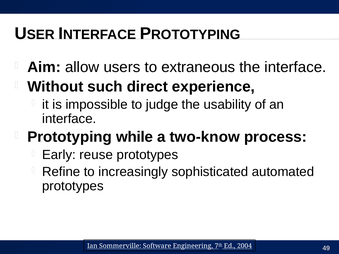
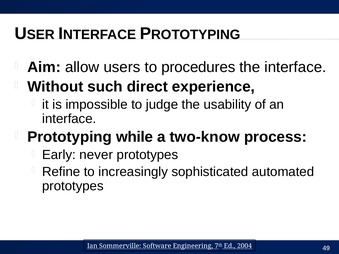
extraneous: extraneous -> procedures
reuse: reuse -> never
